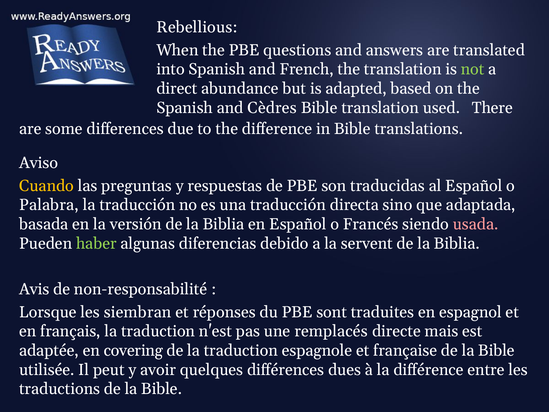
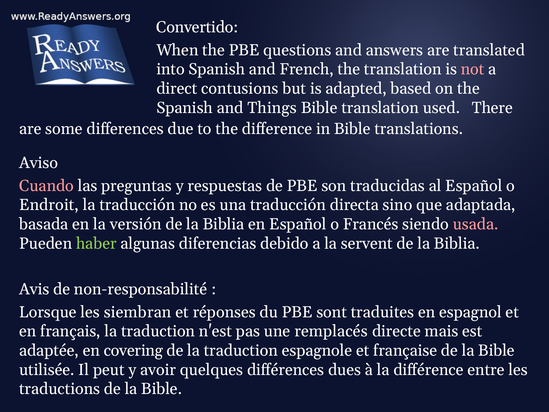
Rebellious: Rebellious -> Convertido
not colour: light green -> pink
abundance: abundance -> contusions
Cèdres: Cèdres -> Things
Cuando colour: yellow -> pink
Palabra: Palabra -> Endroit
